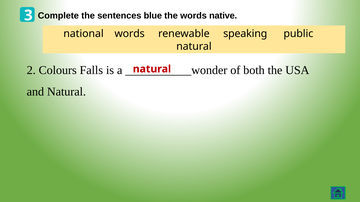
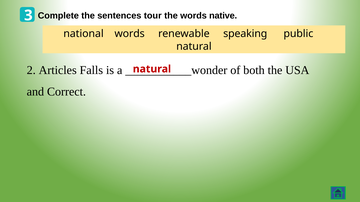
blue: blue -> tour
Colours: Colours -> Articles
and Natural: Natural -> Correct
